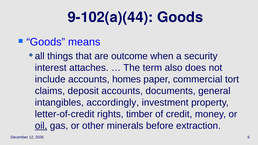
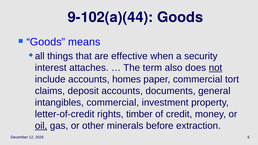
outcome: outcome -> effective
not underline: none -> present
intangibles accordingly: accordingly -> commercial
